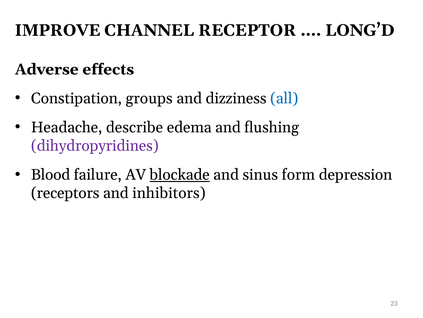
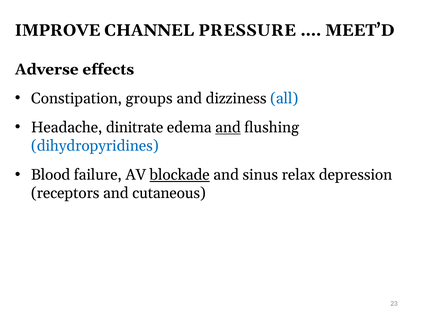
RECEPTOR: RECEPTOR -> PRESSURE
LONG’D: LONG’D -> MEET’D
describe: describe -> dinitrate
and at (228, 127) underline: none -> present
dihydropyridines colour: purple -> blue
form: form -> relax
inhibitors: inhibitors -> cutaneous
